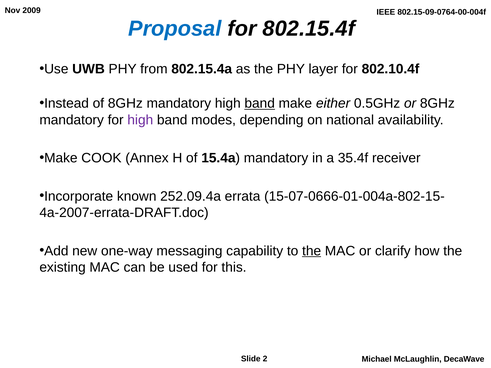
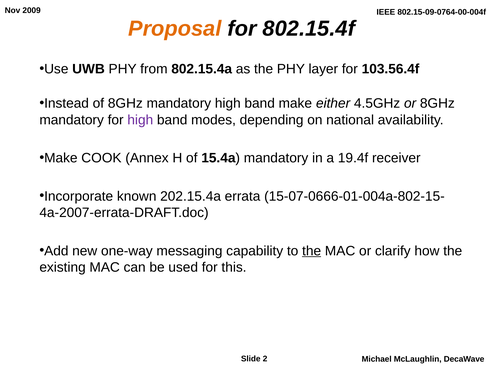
Proposal colour: blue -> orange
802.10.4f: 802.10.4f -> 103.56.4f
band at (260, 104) underline: present -> none
0.5GHz: 0.5GHz -> 4.5GHz
35.4f: 35.4f -> 19.4f
252.09.4a: 252.09.4a -> 202.15.4a
